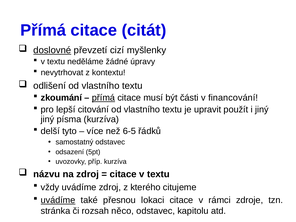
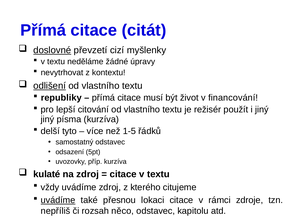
odlišení underline: none -> present
zkoumání: zkoumání -> republiky
přímá at (103, 98) underline: present -> none
části: části -> život
upravit: upravit -> režisér
6-5: 6-5 -> 1-5
názvu: názvu -> kulaté
stránka: stránka -> nepříliš
